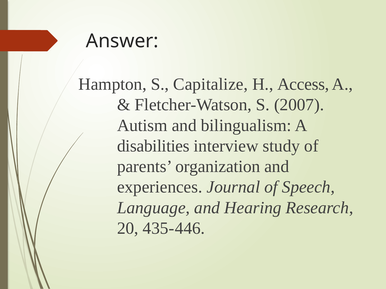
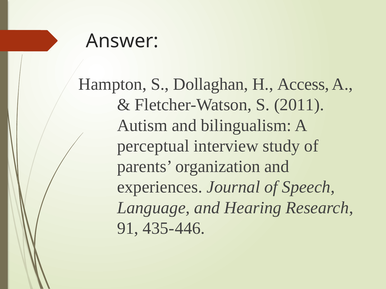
Capitalize: Capitalize -> Dollaghan
2007: 2007 -> 2011
disabilities: disabilities -> perceptual
20: 20 -> 91
